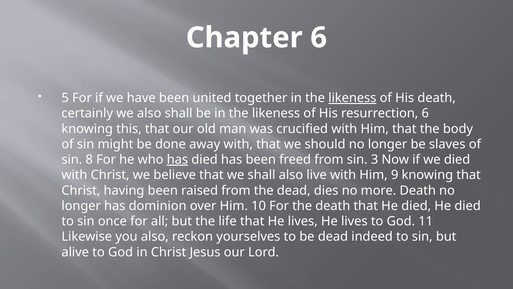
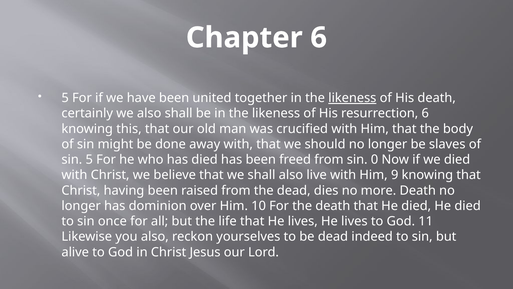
sin 8: 8 -> 5
has at (177, 159) underline: present -> none
3: 3 -> 0
